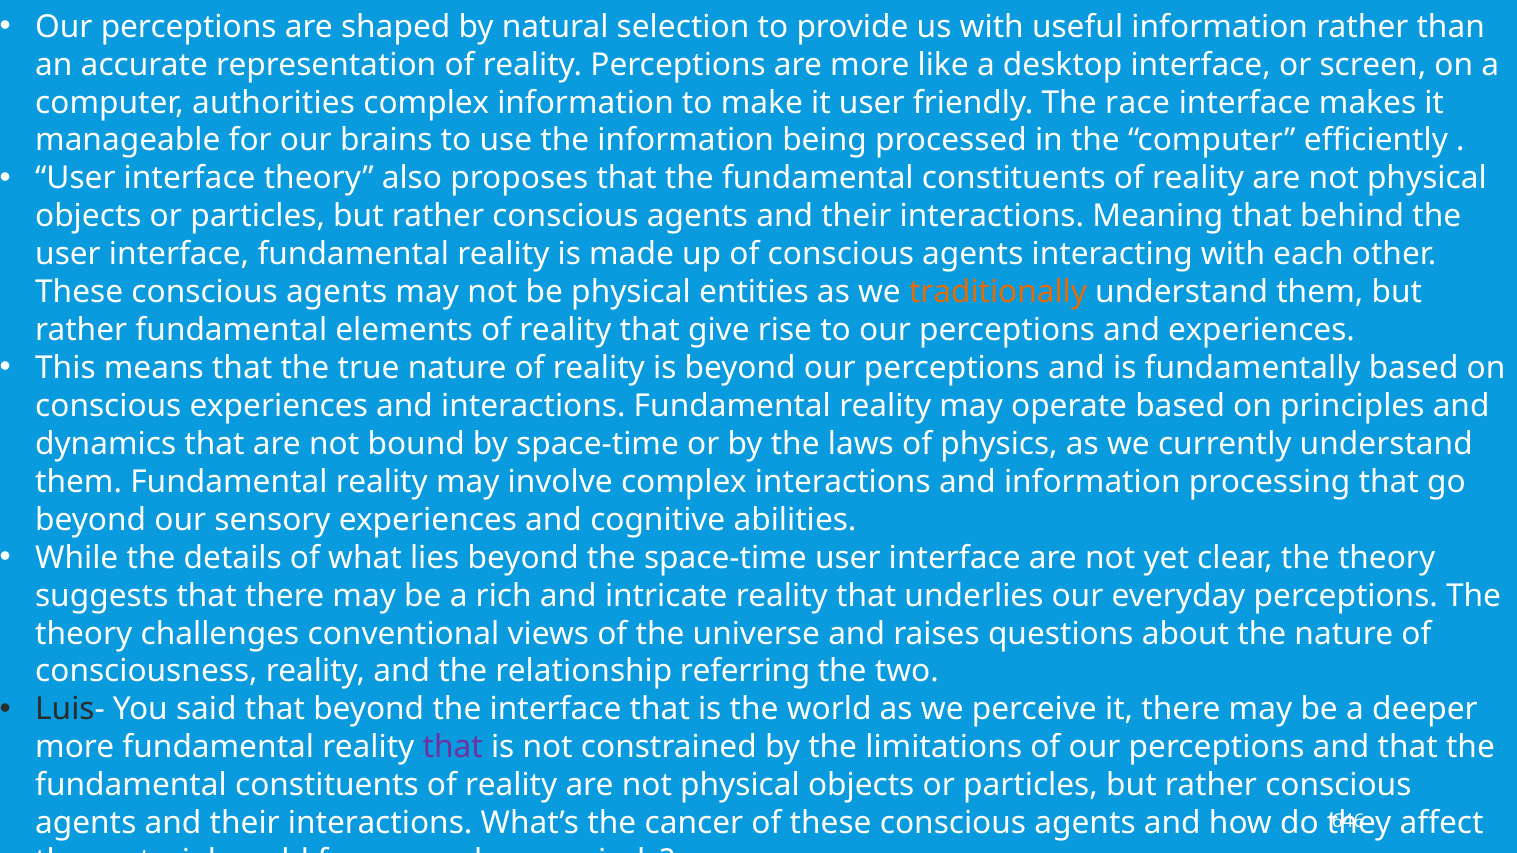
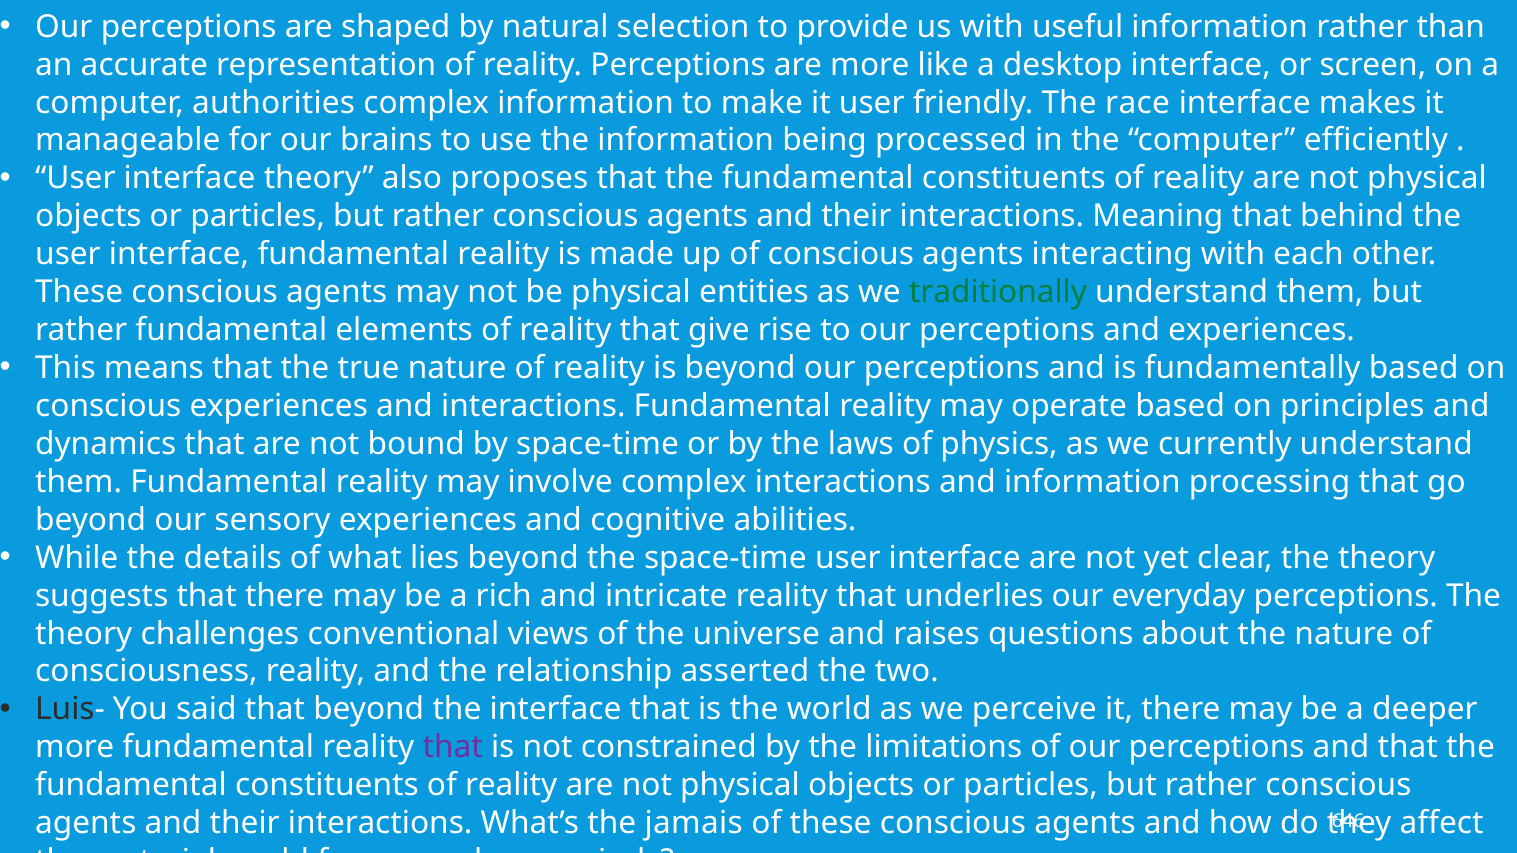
traditionally colour: orange -> green
referring: referring -> asserted
cancer: cancer -> jamais
